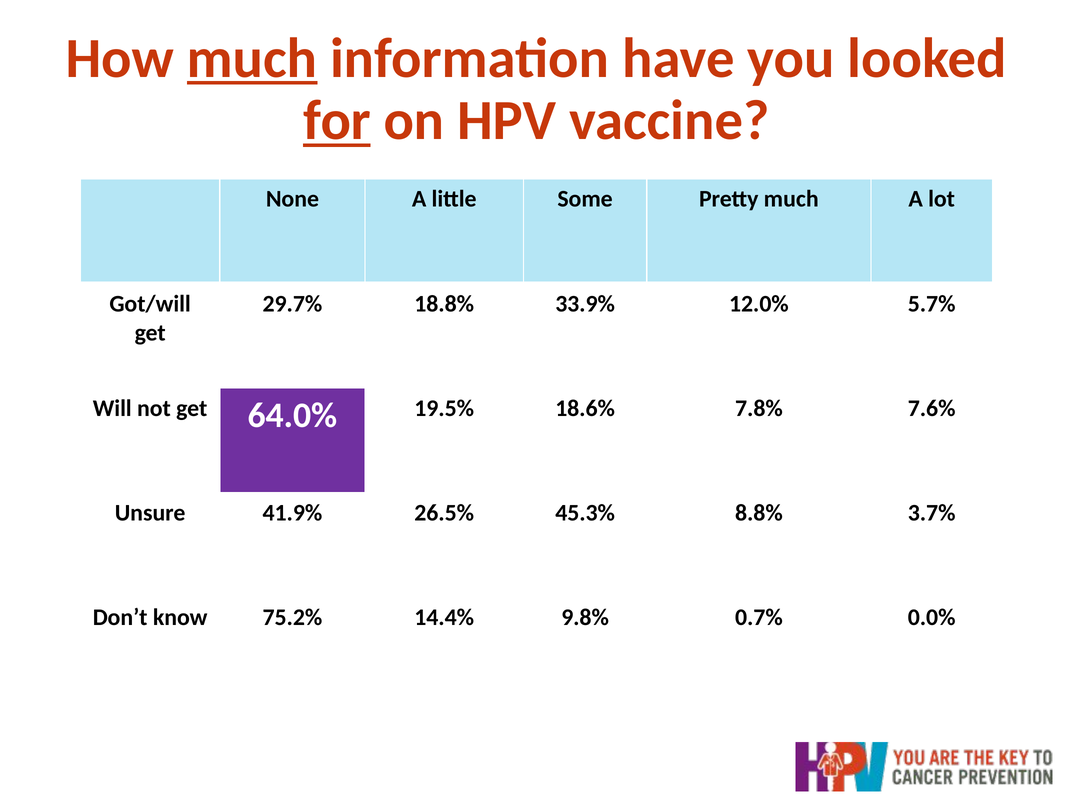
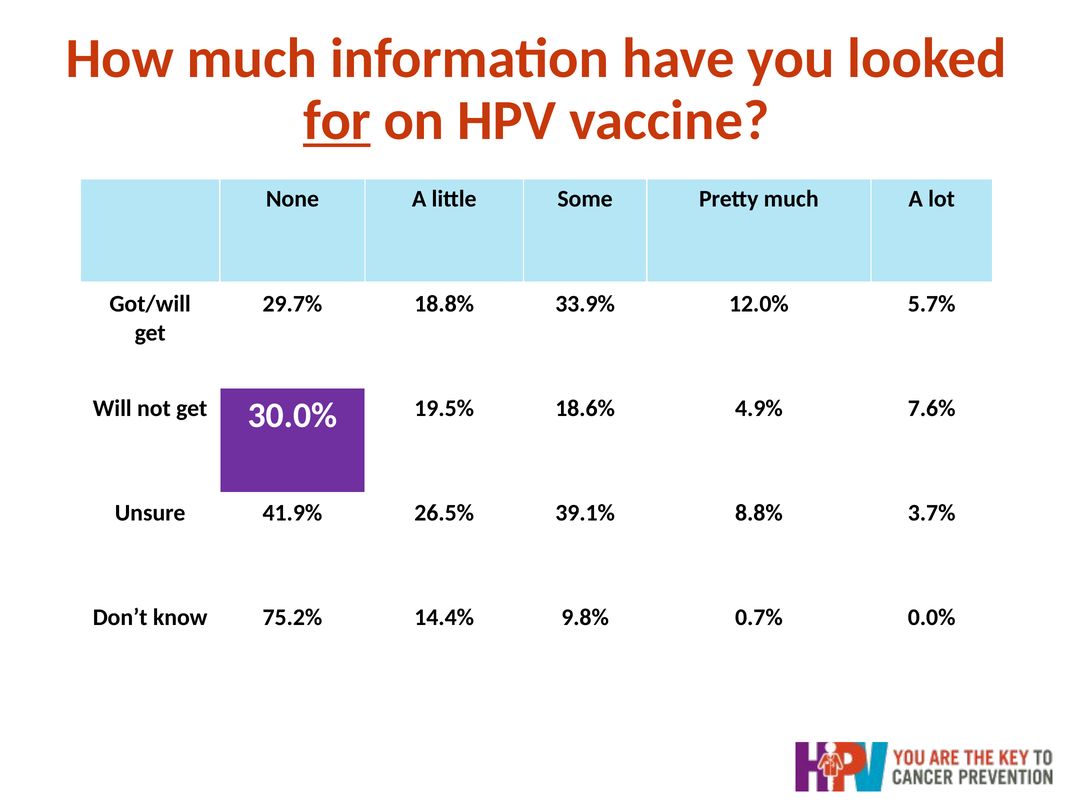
much at (252, 58) underline: present -> none
64.0%: 64.0% -> 30.0%
7.8%: 7.8% -> 4.9%
45.3%: 45.3% -> 39.1%
